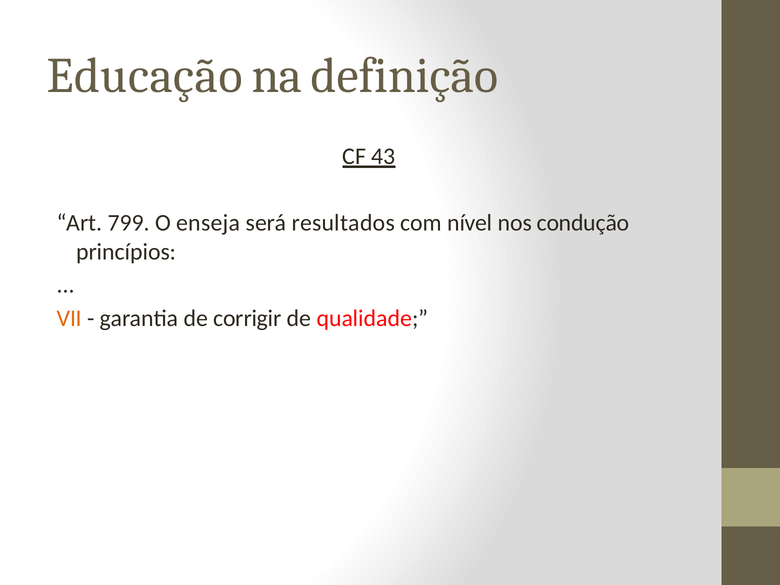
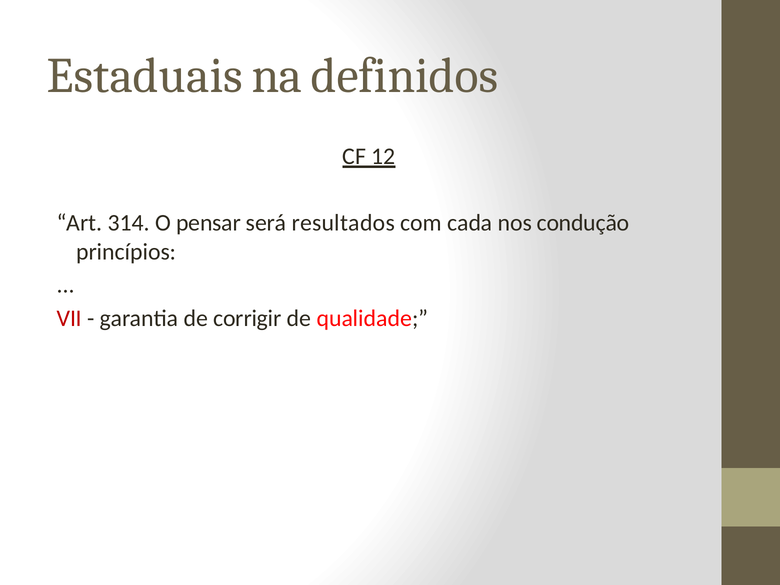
Educação: Educação -> Estaduais
definição: definição -> definidos
43: 43 -> 12
799: 799 -> 314
enseja: enseja -> pensar
nível: nível -> cada
VII colour: orange -> red
